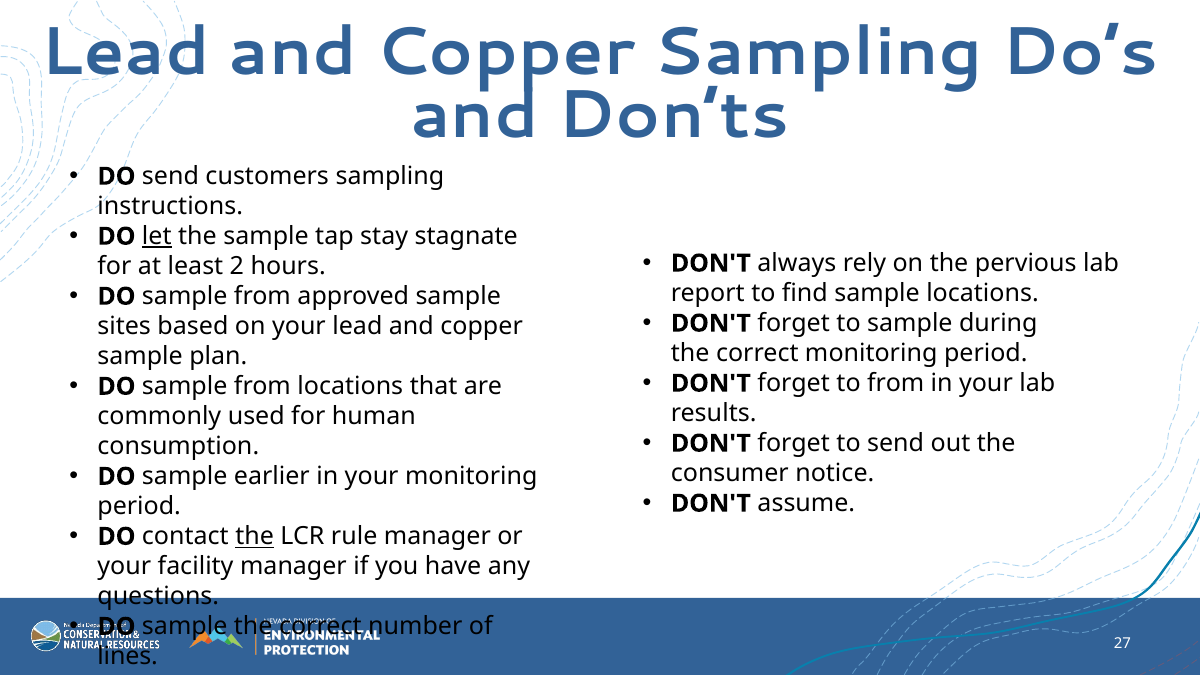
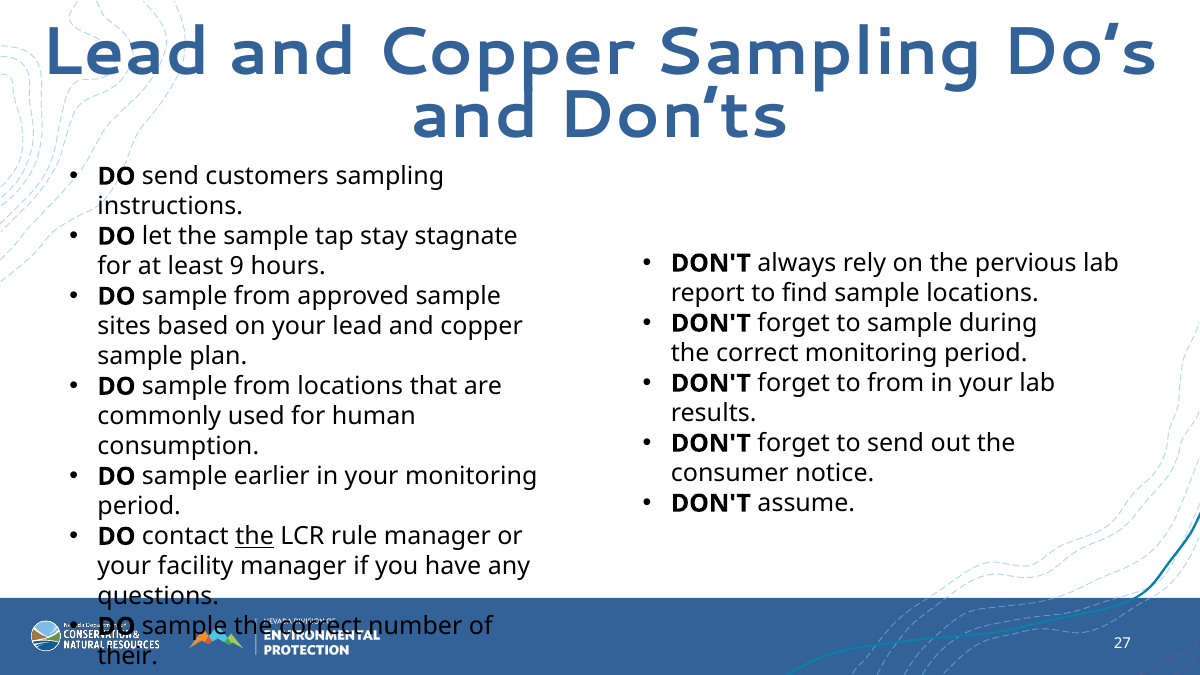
let underline: present -> none
2: 2 -> 9
lines: lines -> their
